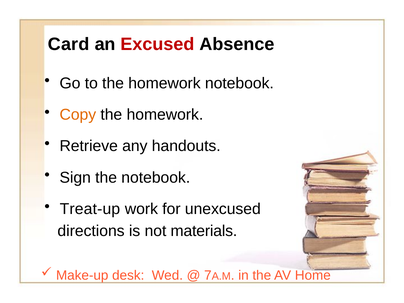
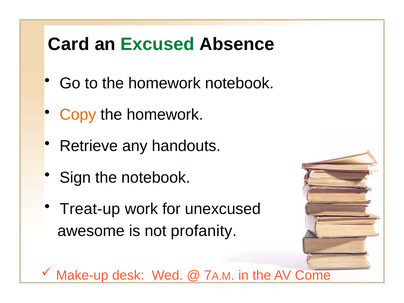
Excused colour: red -> green
directions: directions -> awesome
materials: materials -> profanity
Home: Home -> Come
